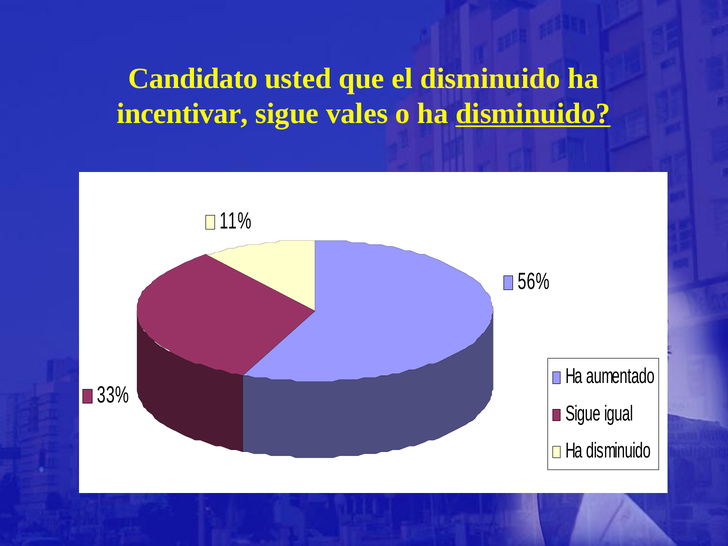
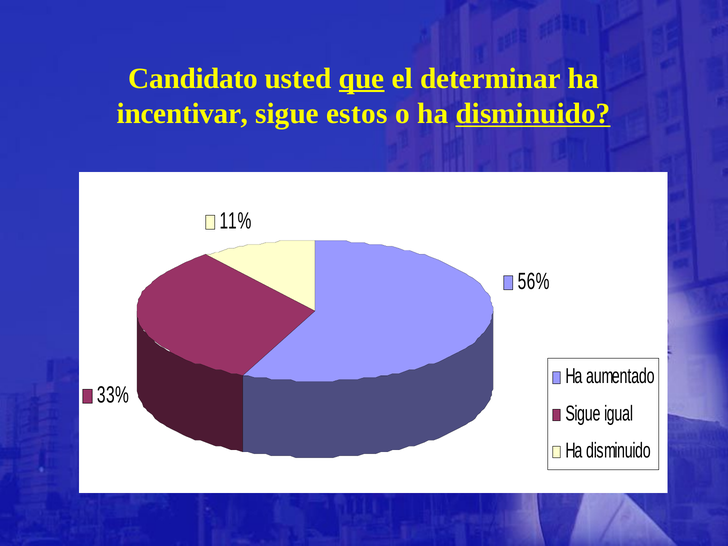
que underline: none -> present
el disminuido: disminuido -> determinar
vales: vales -> estos
